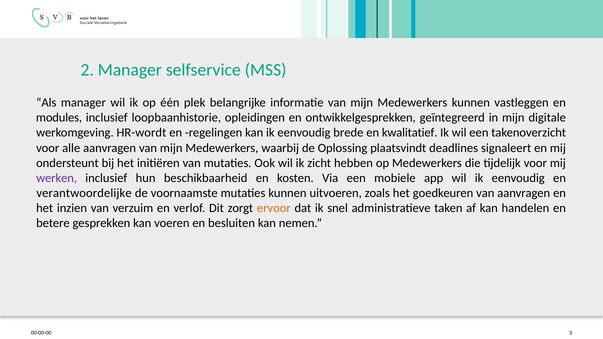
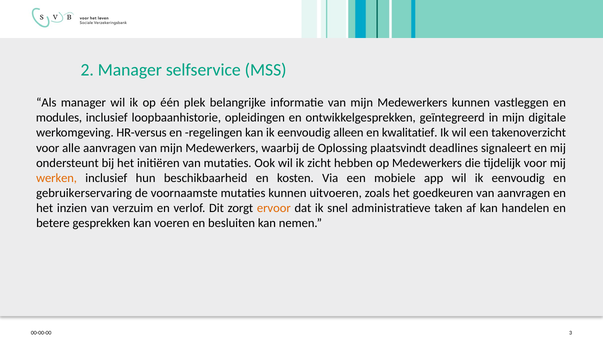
HR-wordt: HR-wordt -> HR-versus
brede: brede -> alleen
werken colour: purple -> orange
verantwoordelijke: verantwoordelijke -> gebruikerservaring
